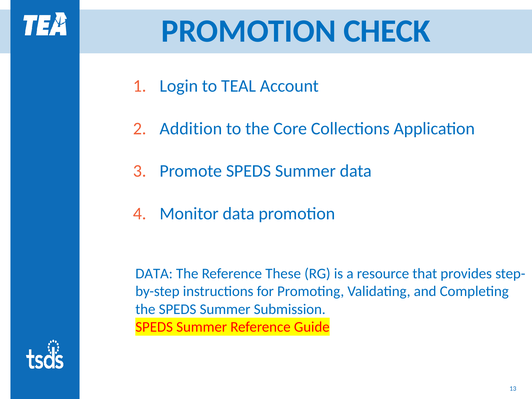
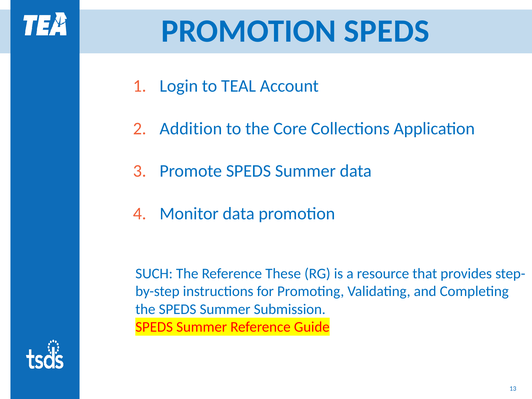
PROMOTION CHECK: CHECK -> SPEDS
DATA at (154, 274): DATA -> SUCH
